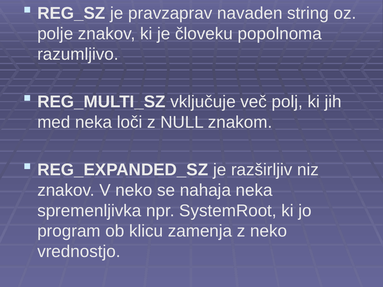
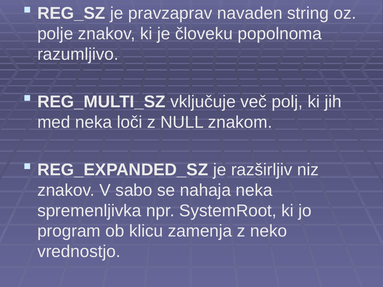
V neko: neko -> sabo
